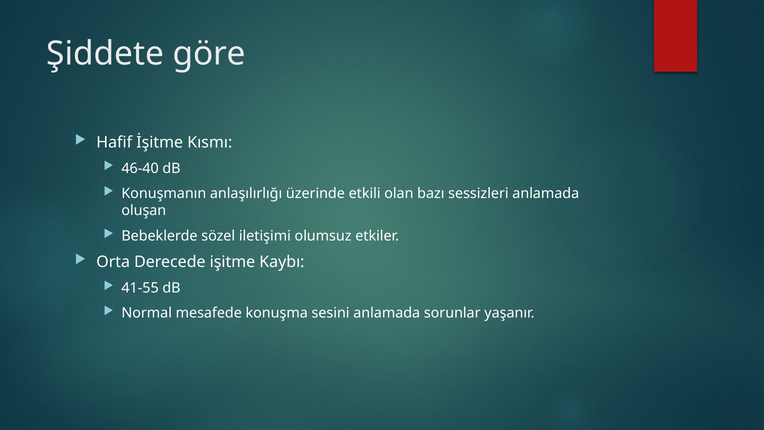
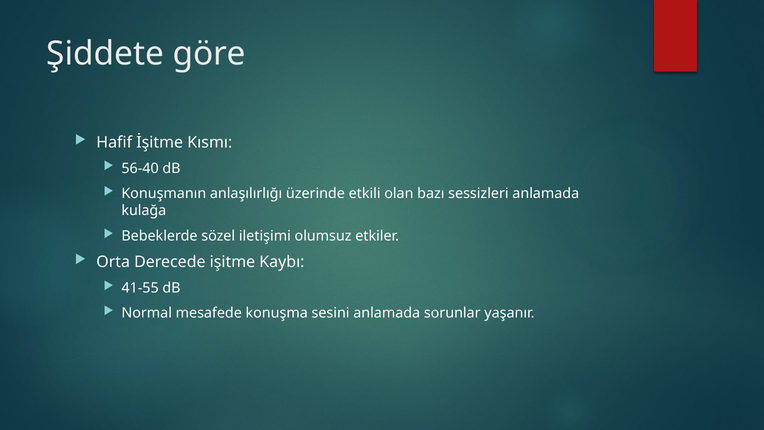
46-40: 46-40 -> 56-40
oluşan: oluşan -> kulağa
